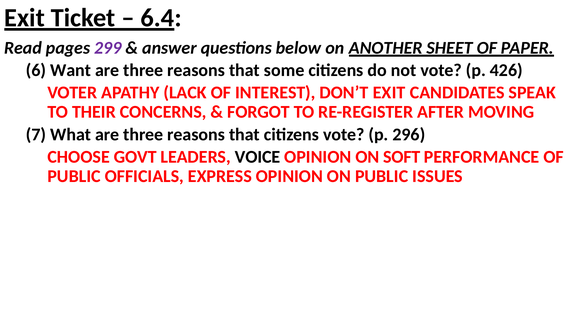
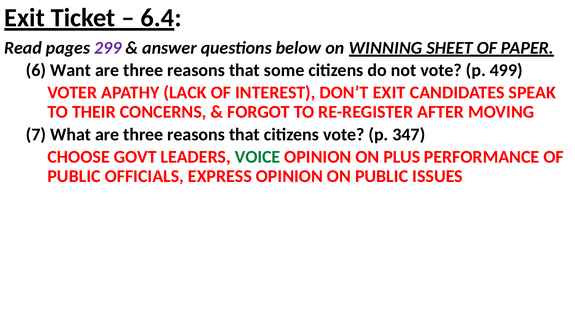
ANOTHER: ANOTHER -> WINNING
426: 426 -> 499
296: 296 -> 347
VOICE colour: black -> green
SOFT: SOFT -> PLUS
